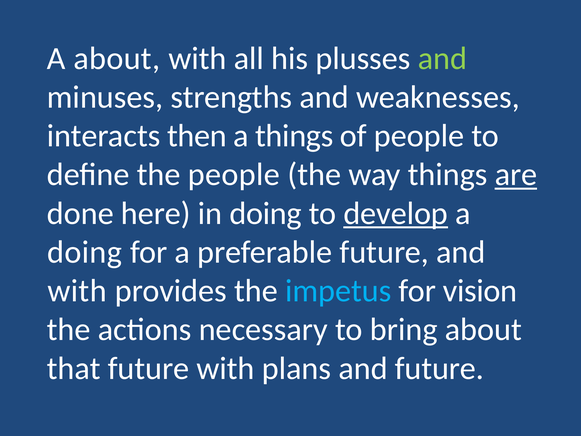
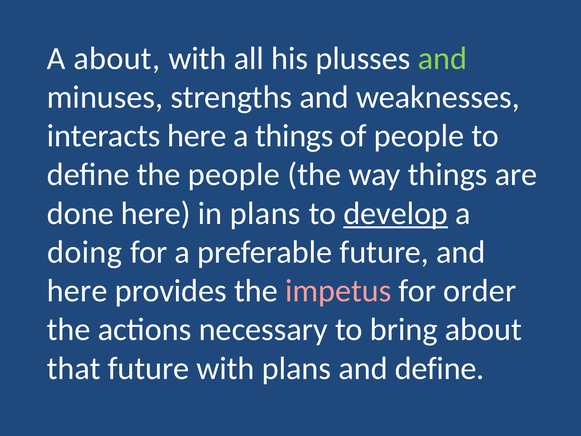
interacts then: then -> here
are underline: present -> none
in doing: doing -> plans
with at (77, 291): with -> here
impetus colour: light blue -> pink
vision: vision -> order
and future: future -> define
